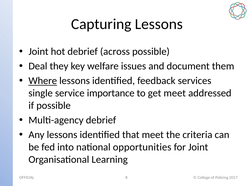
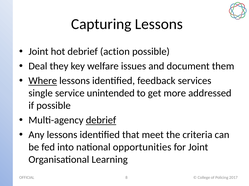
across: across -> action
importance: importance -> unintended
get meet: meet -> more
debrief at (101, 121) underline: none -> present
